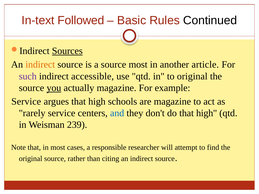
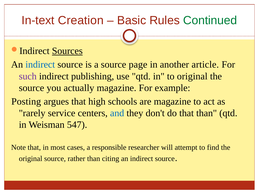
Followed: Followed -> Creation
Continued colour: black -> green
indirect at (40, 65) colour: orange -> blue
source most: most -> page
accessible: accessible -> publishing
you underline: present -> none
Service at (26, 102): Service -> Posting
do that high: high -> than
239: 239 -> 547
